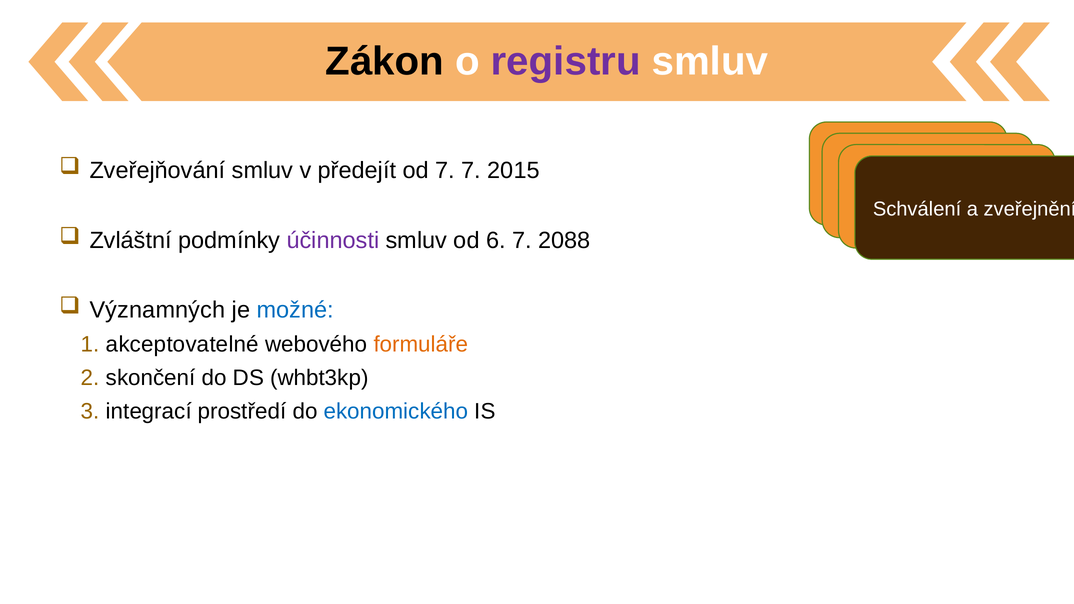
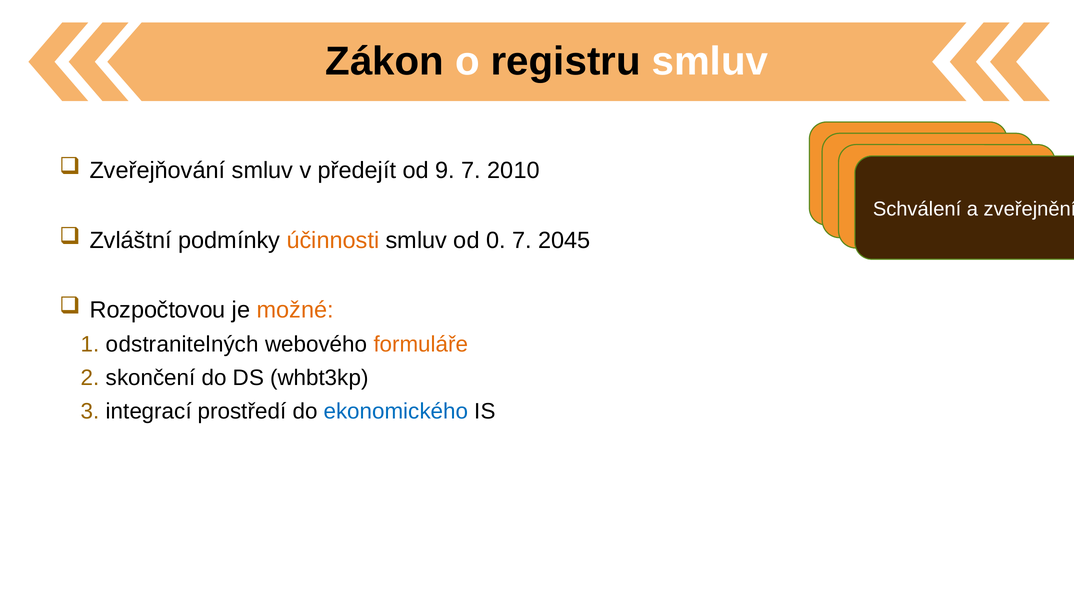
registru colour: purple -> black
od 7: 7 -> 9
2015: 2015 -> 2010
účinnosti colour: purple -> orange
6: 6 -> 0
2088: 2088 -> 2045
Významných: Významných -> Rozpočtovou
možné colour: blue -> orange
akceptovatelné: akceptovatelné -> odstranitelných
